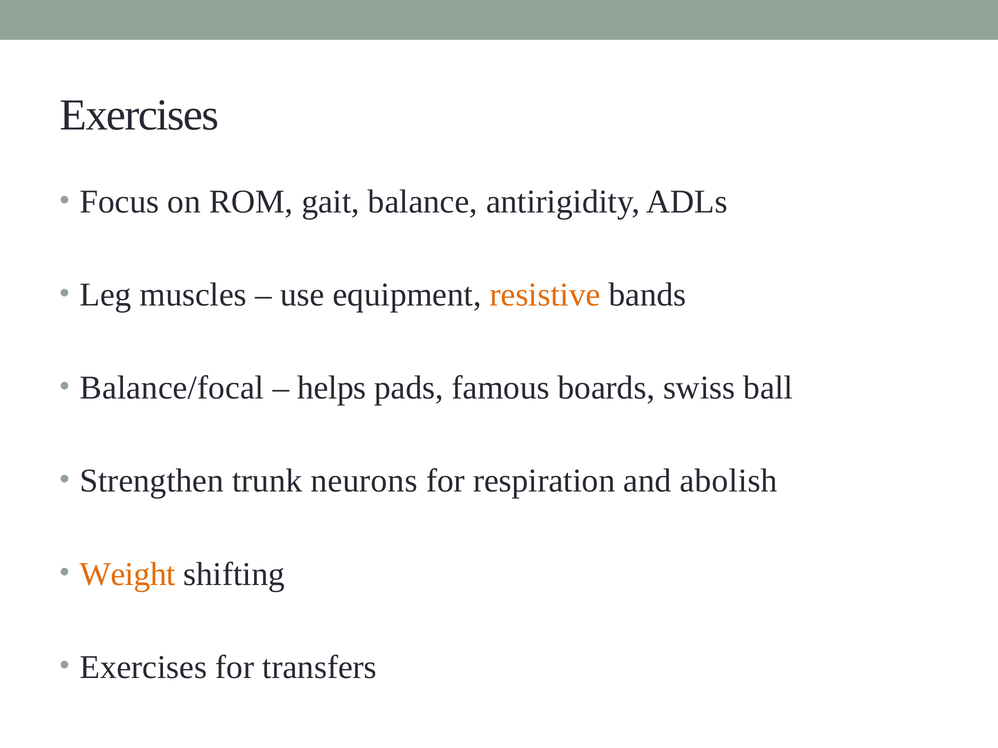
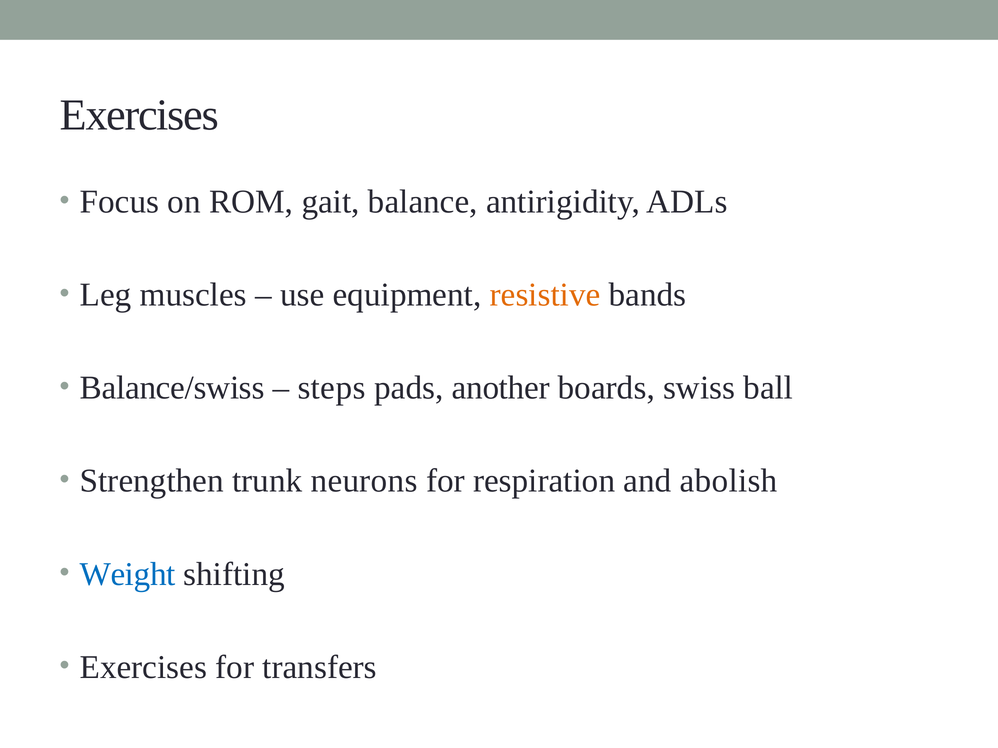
Balance/focal: Balance/focal -> Balance/swiss
helps: helps -> steps
famous: famous -> another
Weight colour: orange -> blue
